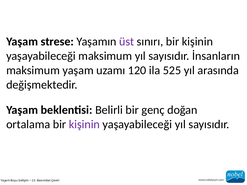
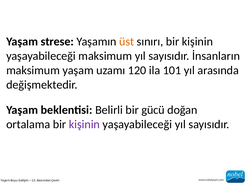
üst colour: purple -> orange
525: 525 -> 101
genç: genç -> gücü
